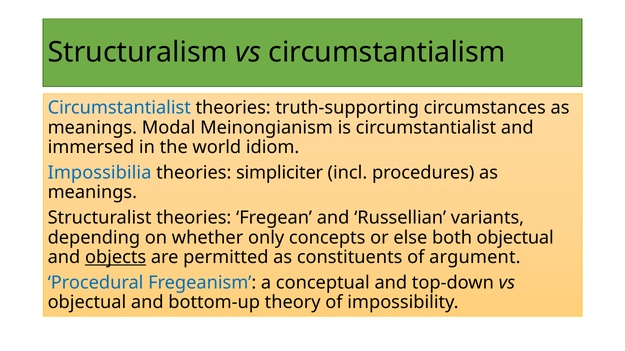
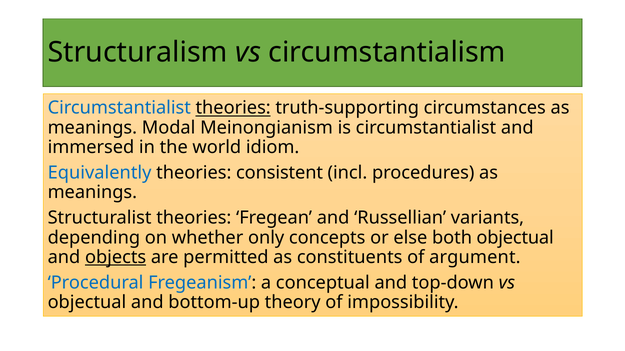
theories at (233, 108) underline: none -> present
Impossibilia: Impossibilia -> Equivalently
simpliciter: simpliciter -> consistent
